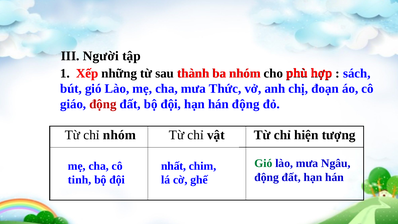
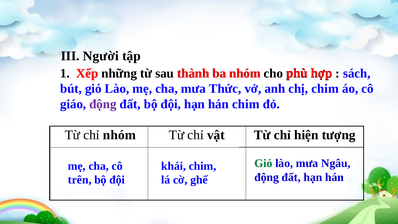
chị đoạn: đoạn -> chim
động at (103, 104) colour: red -> purple
hán động: động -> chim
nhất: nhất -> khái
tinh: tinh -> trên
